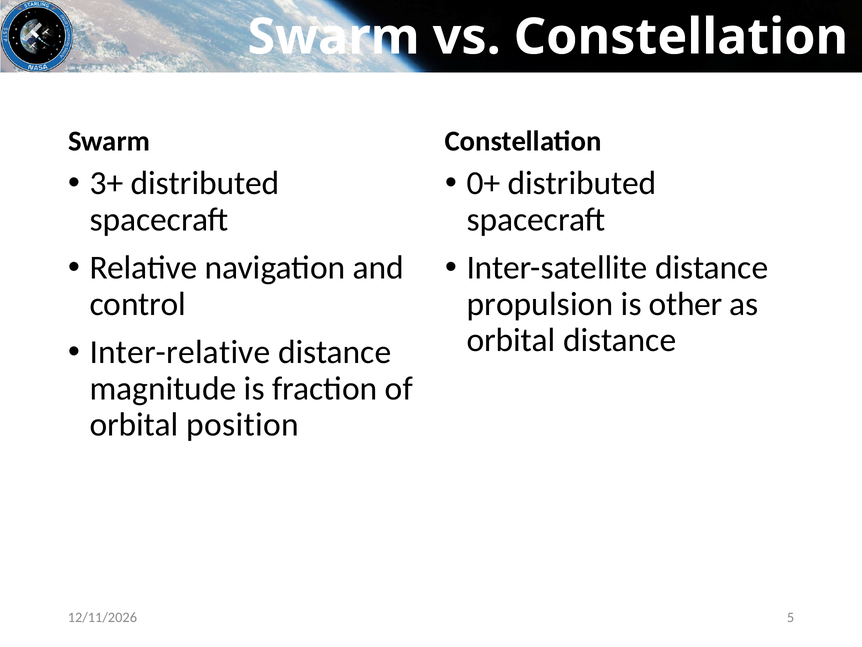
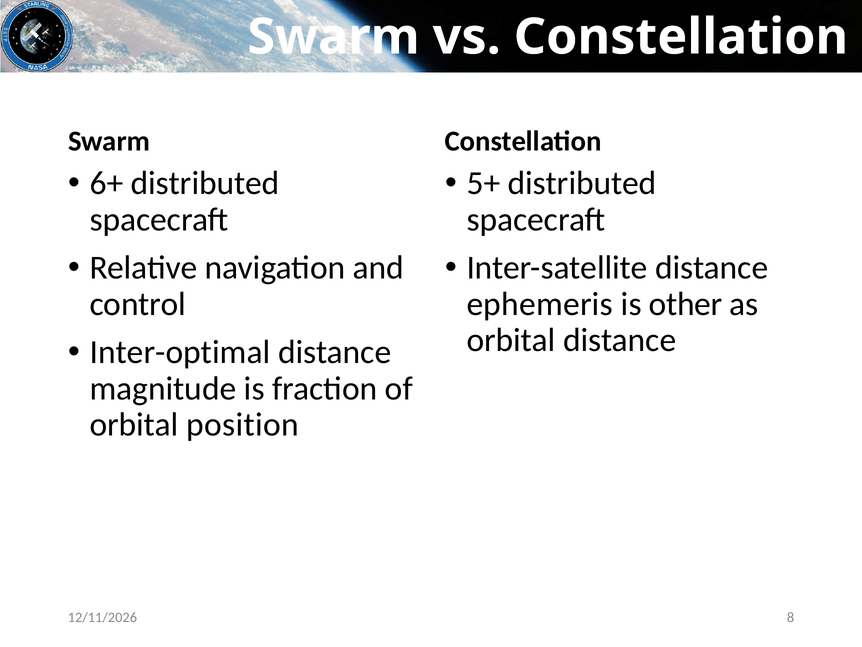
3+: 3+ -> 6+
0+: 0+ -> 5+
propulsion: propulsion -> ephemeris
Inter-relative: Inter-relative -> Inter-optimal
5: 5 -> 8
